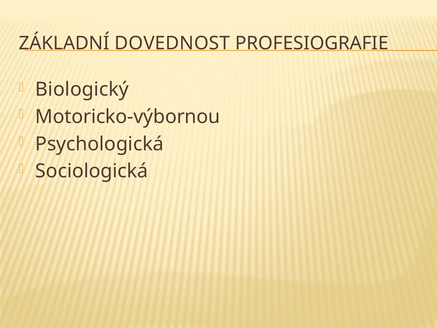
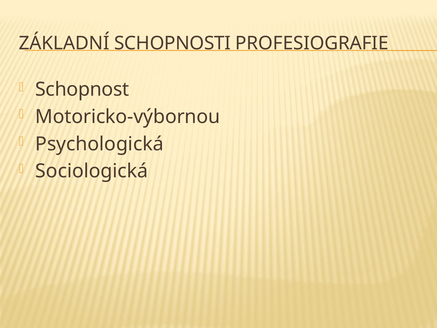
DOVEDNOST: DOVEDNOST -> SCHOPNOSTI
Biologický: Biologický -> Schopnost
